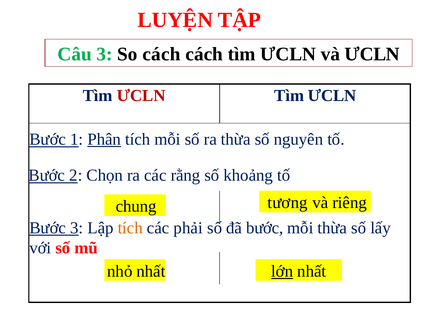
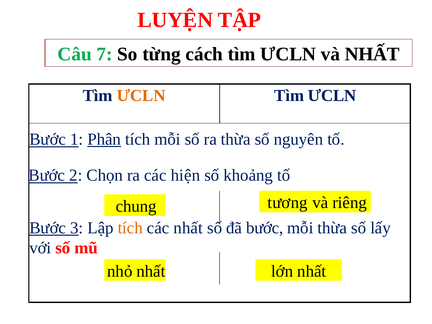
Câu 3: 3 -> 7
So cách: cách -> từng
và ƯCLN: ƯCLN -> NHẤT
ƯCLN at (141, 96) colour: red -> orange
rằng: rằng -> hiện
các phải: phải -> nhất
lớn underline: present -> none
